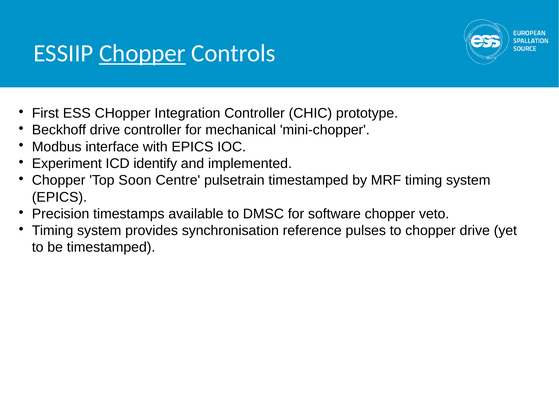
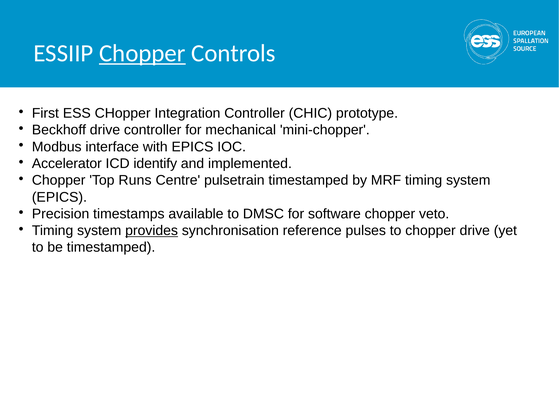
Experiment: Experiment -> Accelerator
Soon: Soon -> Runs
provides underline: none -> present
